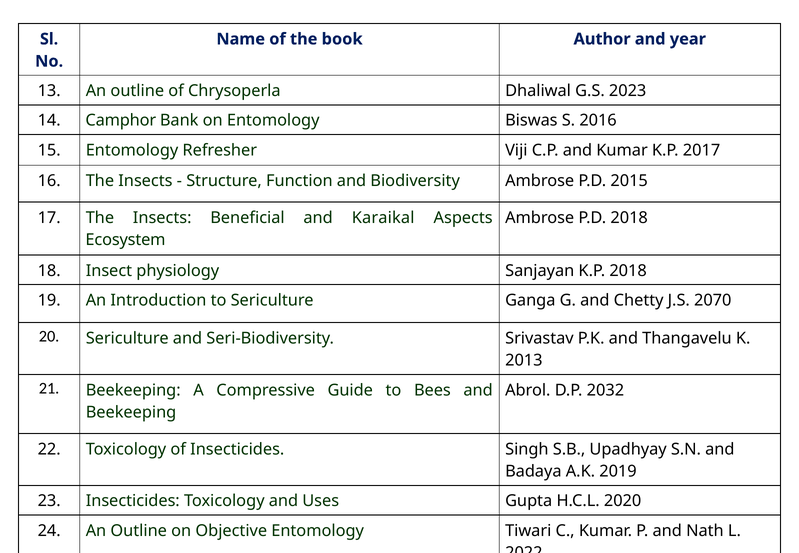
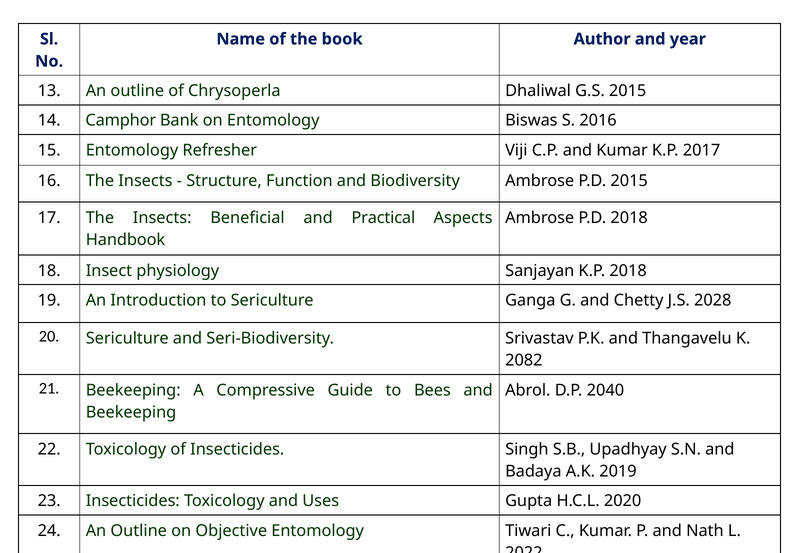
G.S 2023: 2023 -> 2015
Karaikal: Karaikal -> Practical
Ecosystem: Ecosystem -> Handbook
2070: 2070 -> 2028
2013: 2013 -> 2082
2032: 2032 -> 2040
